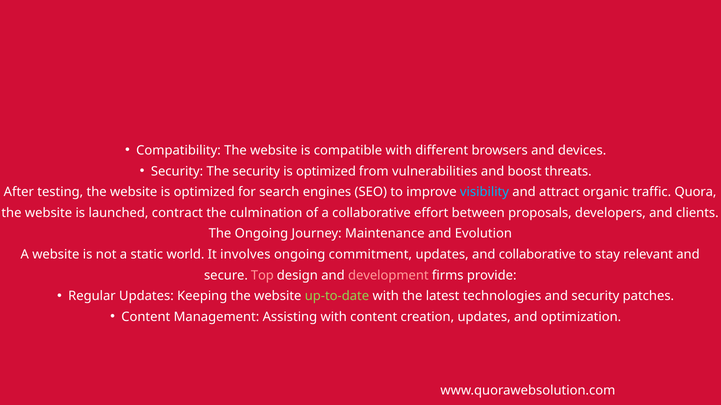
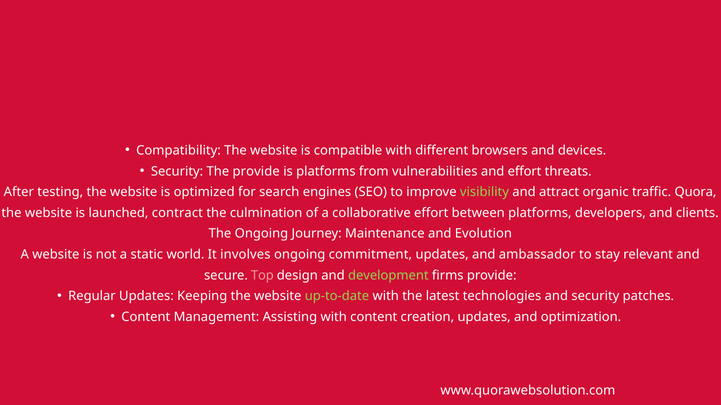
The security: security -> provide
optimized at (326, 171): optimized -> platforms
and boost: boost -> effort
visibility colour: light blue -> light green
between proposals: proposals -> platforms
and collaborative: collaborative -> ambassador
development colour: pink -> light green
